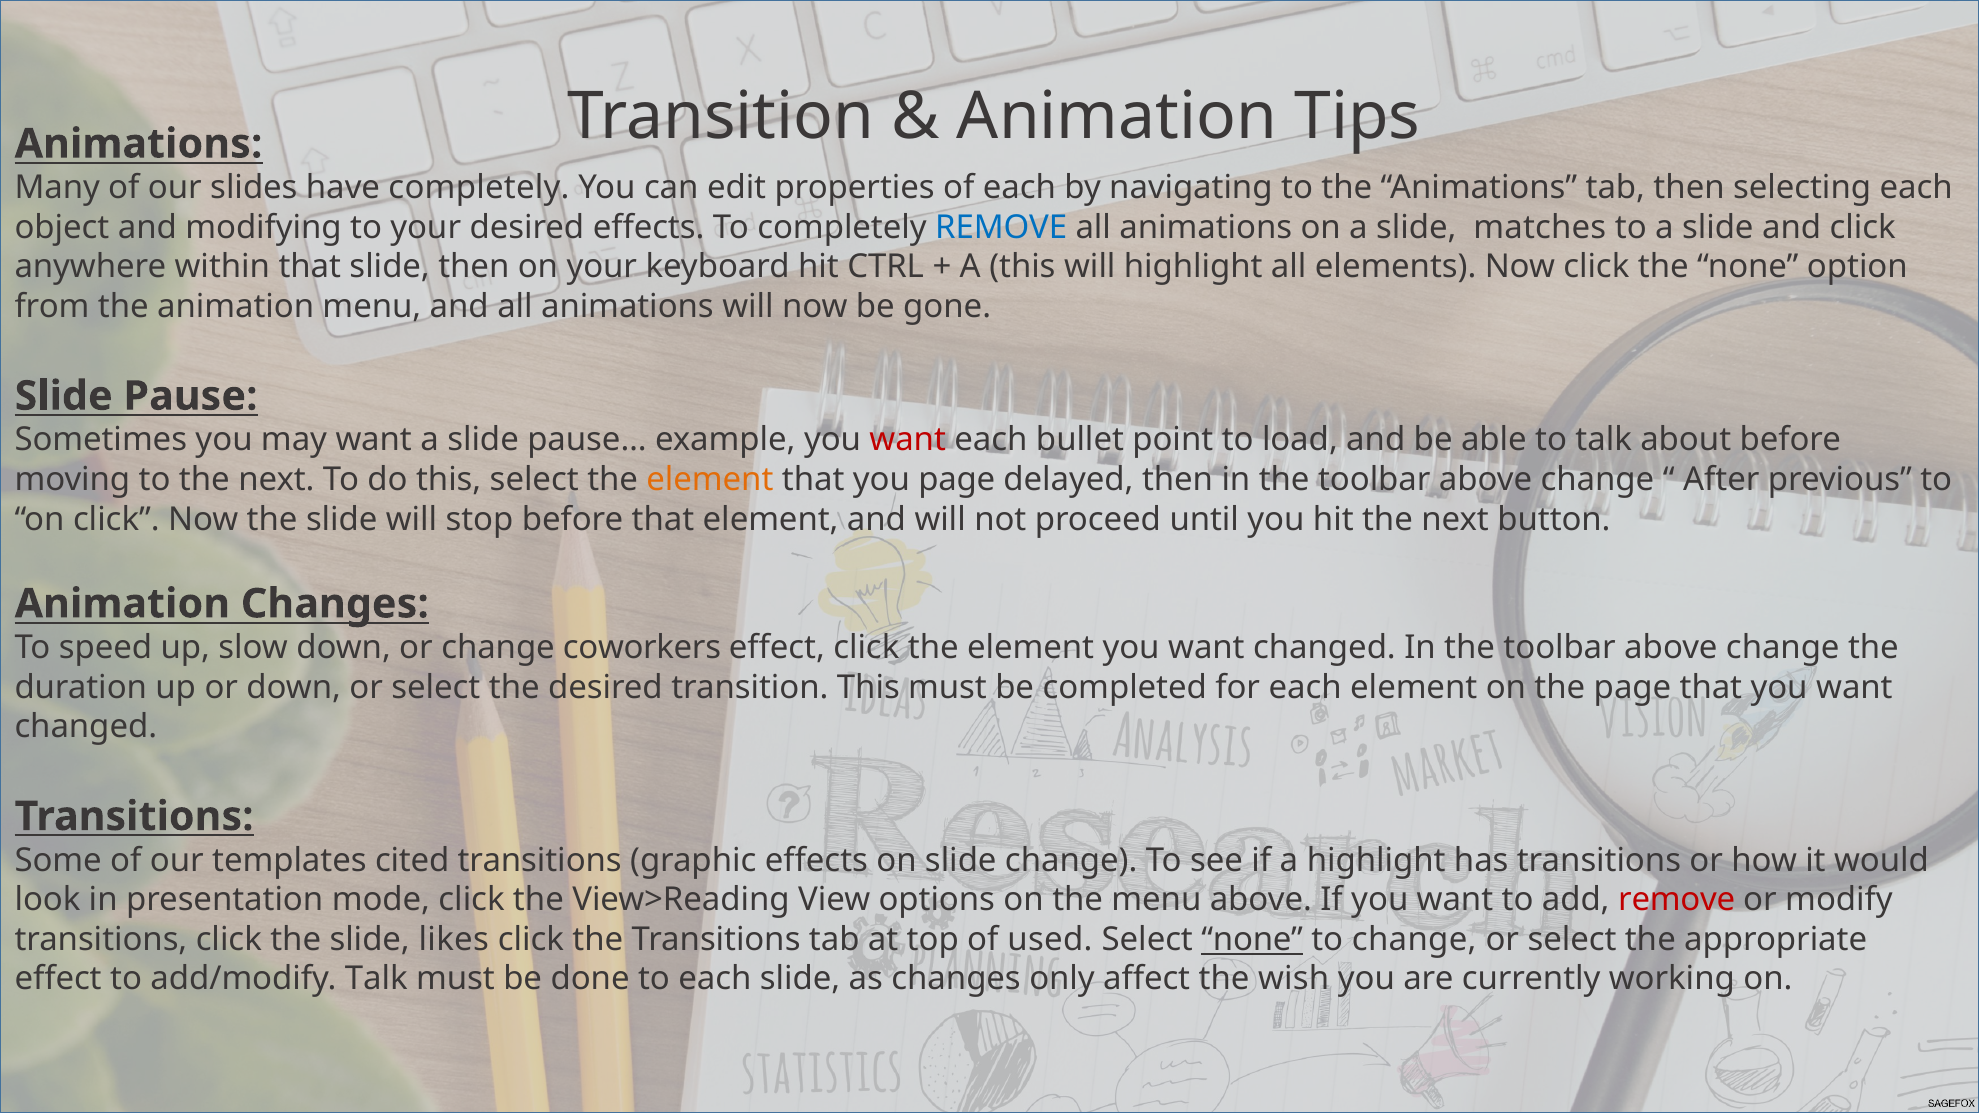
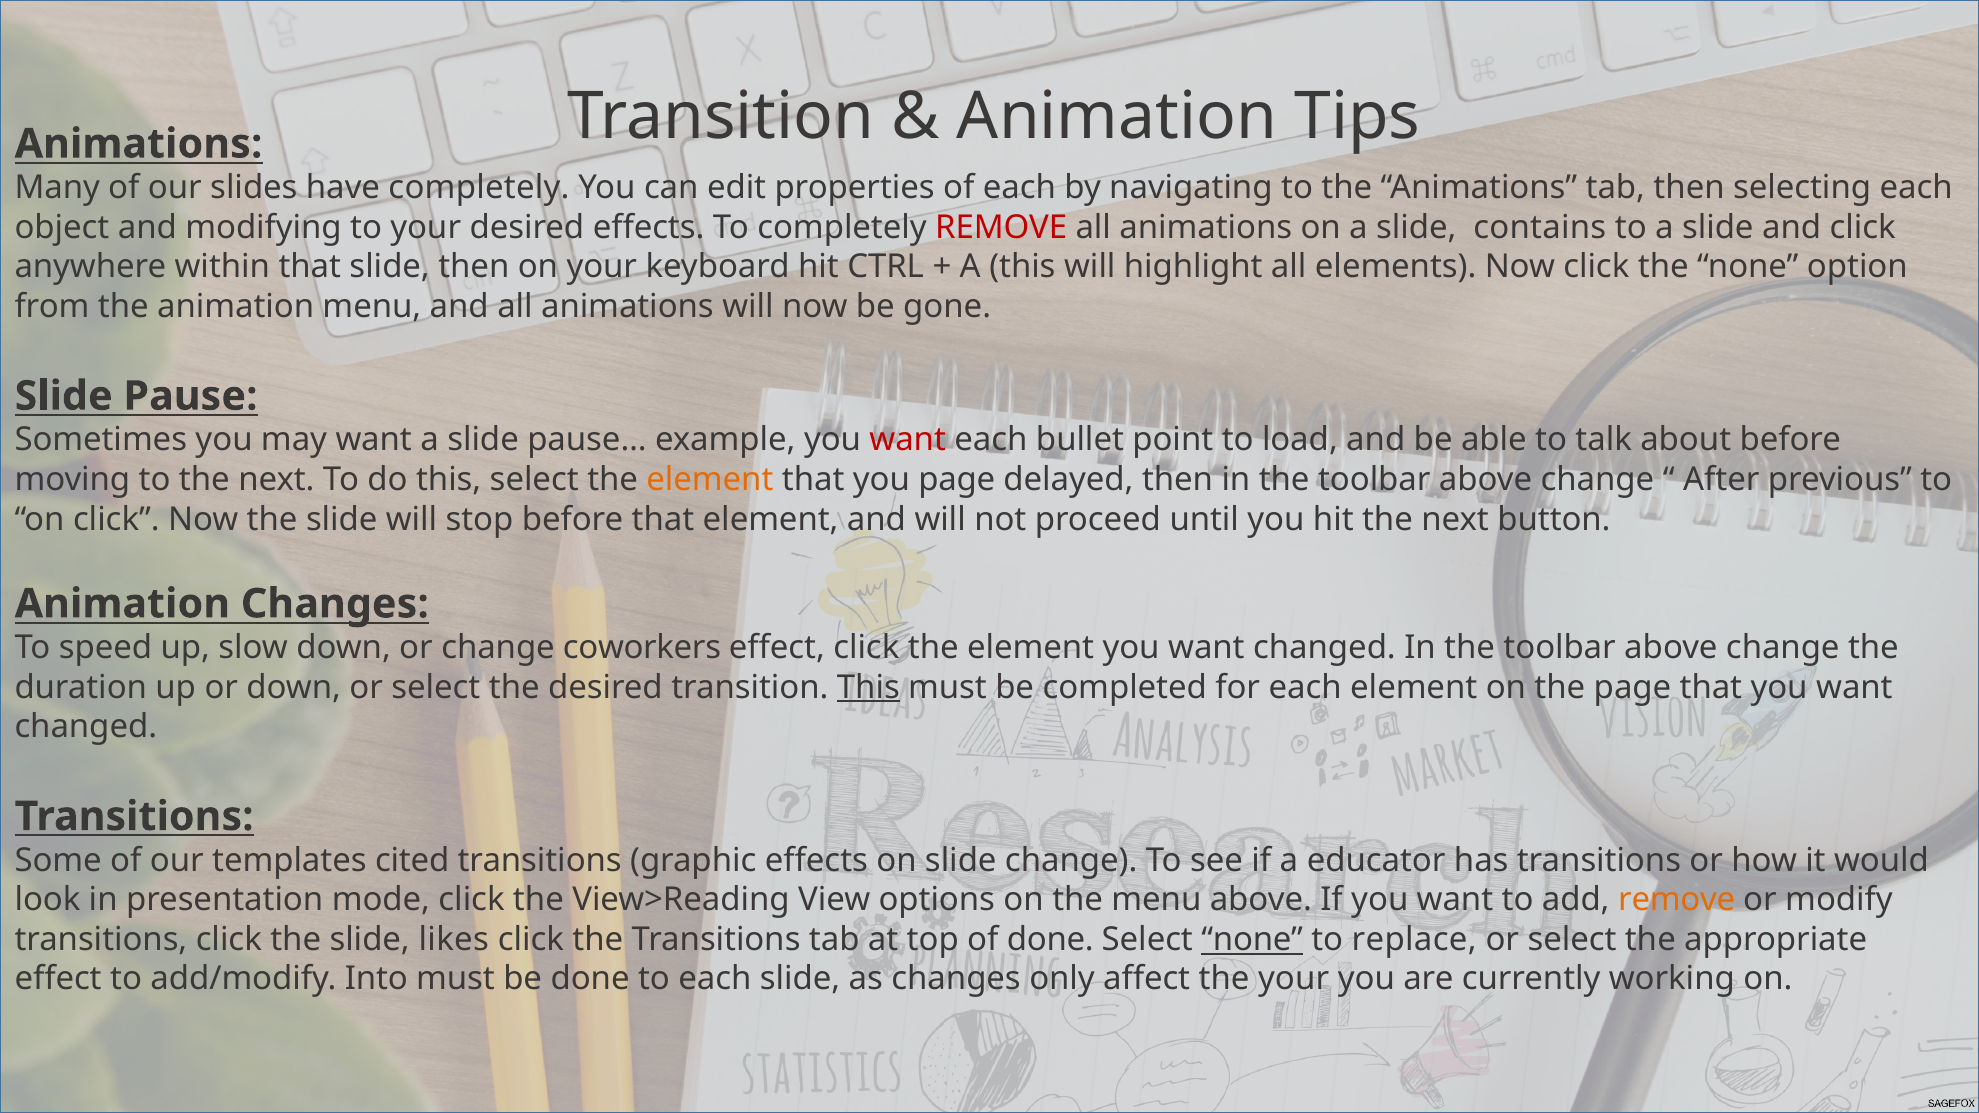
REMOVE at (1001, 227) colour: blue -> red
matches: matches -> contains
This at (868, 687) underline: none -> present
a highlight: highlight -> educator
remove at (1677, 900) colour: red -> orange
of used: used -> done
to change: change -> replace
add/modify Talk: Talk -> Into
the wish: wish -> your
